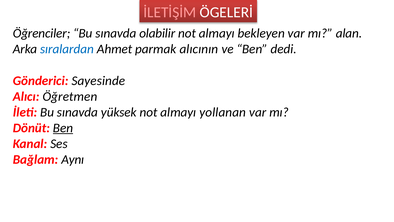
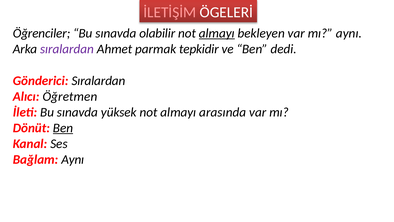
almayı at (217, 33) underline: none -> present
mı alan: alan -> aynı
sıralardan at (67, 49) colour: blue -> purple
alıcının: alıcının -> tepkidir
Gönderici Sayesinde: Sayesinde -> Sıralardan
yollanan: yollanan -> arasında
